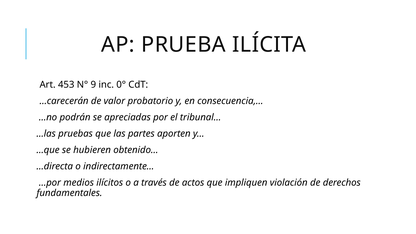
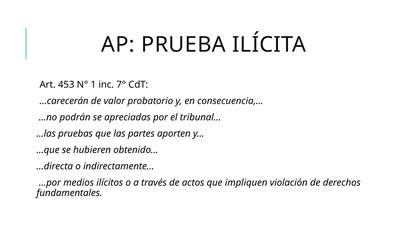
9: 9 -> 1
0°: 0° -> 7°
